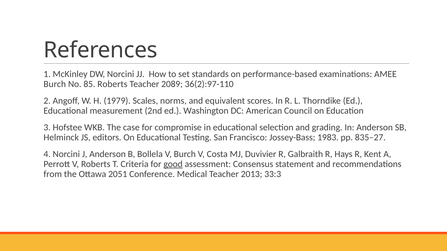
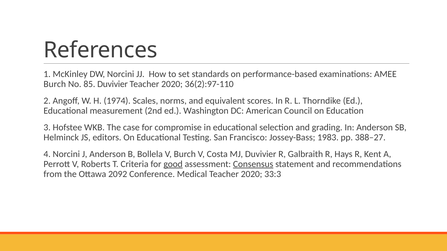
85 Roberts: Roberts -> Duvivier
2089 at (172, 84): 2089 -> 2020
1979: 1979 -> 1974
835–27: 835–27 -> 388–27
Consensus underline: none -> present
2051: 2051 -> 2092
Medical Teacher 2013: 2013 -> 2020
